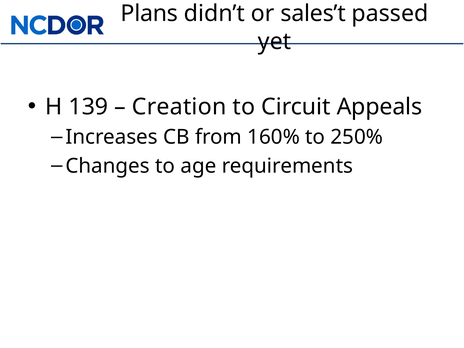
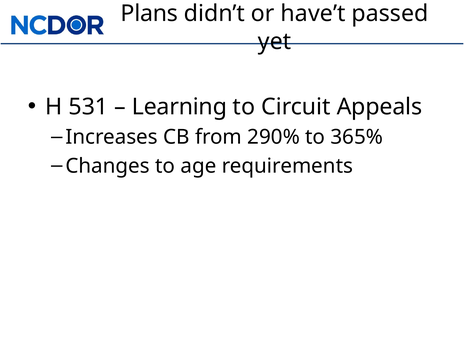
sales’t: sales’t -> have’t
139: 139 -> 531
Creation: Creation -> Learning
160%: 160% -> 290%
250%: 250% -> 365%
